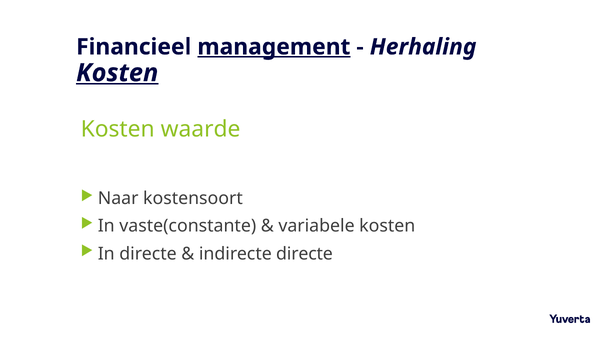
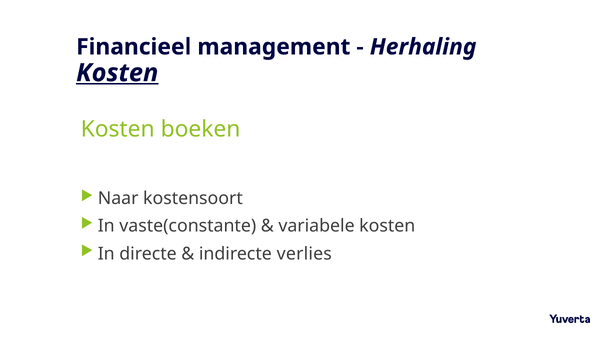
management underline: present -> none
waarde: waarde -> boeken
indirecte directe: directe -> verlies
